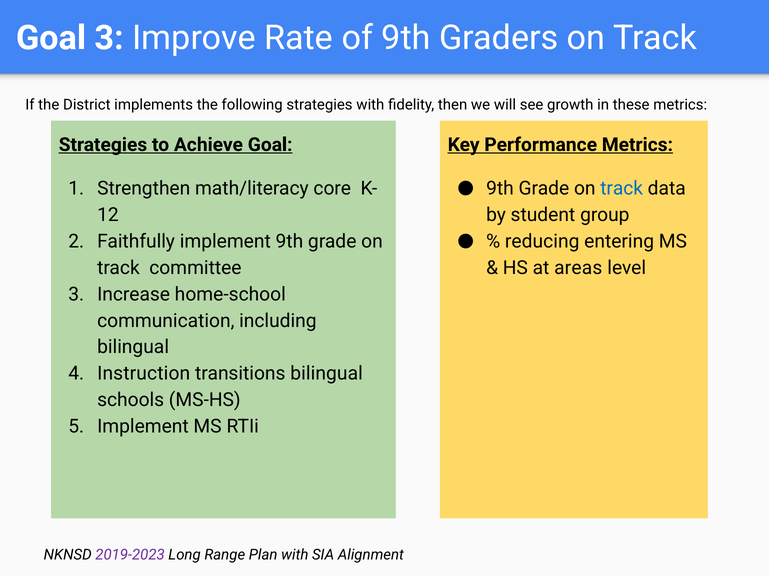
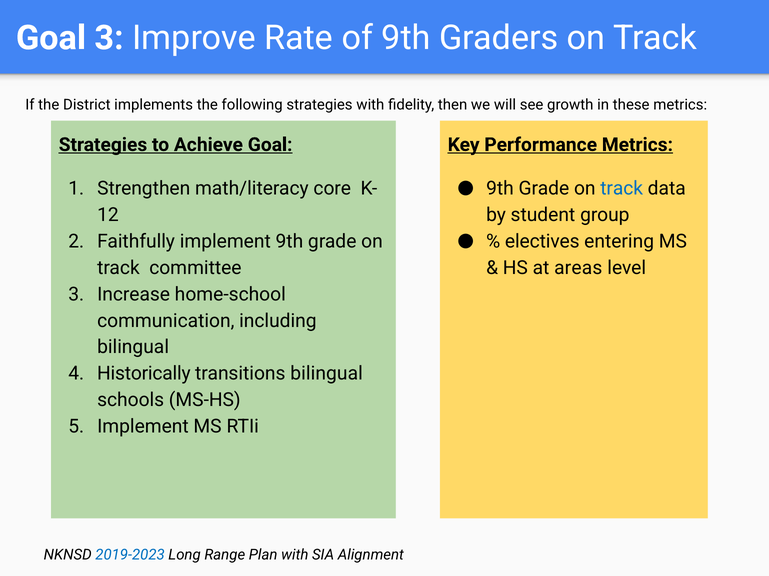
reducing: reducing -> electives
Instruction: Instruction -> Historically
2019-2023 colour: purple -> blue
